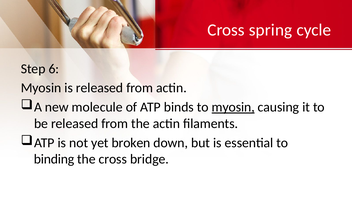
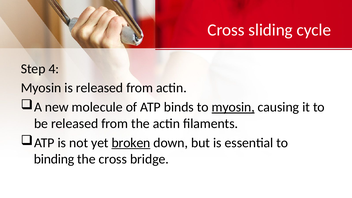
spring: spring -> sliding
6: 6 -> 4
broken underline: none -> present
